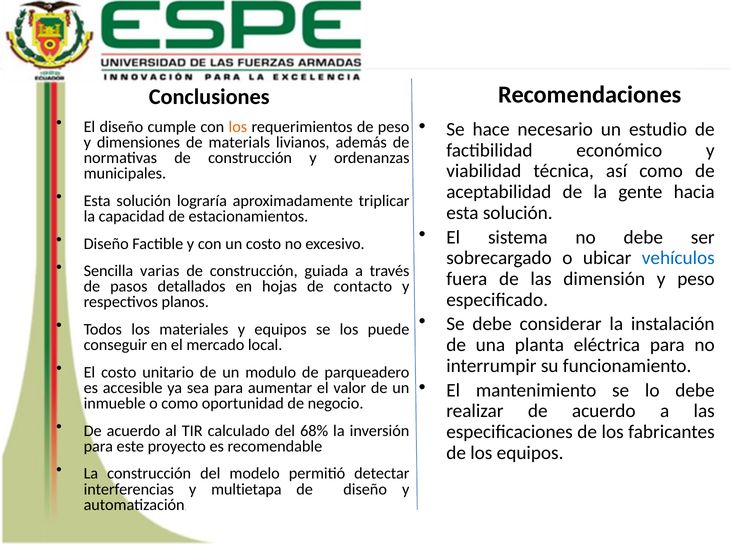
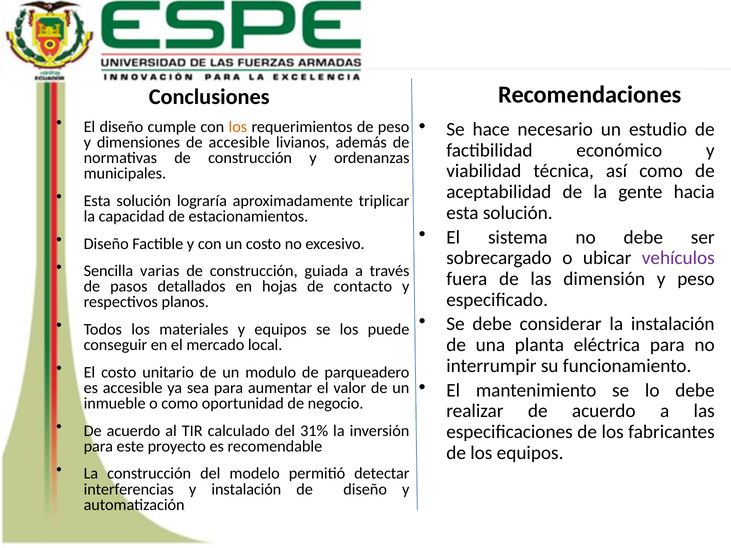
de materials: materials -> accesible
vehículos colour: blue -> purple
68%: 68% -> 31%
y multietapa: multietapa -> instalación
